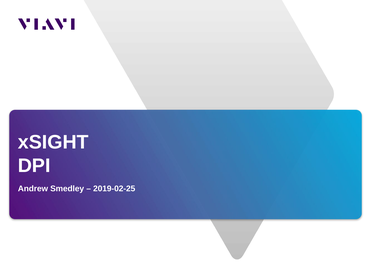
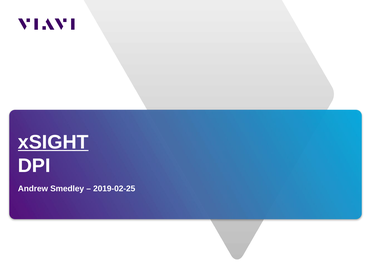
xSIGHT underline: none -> present
